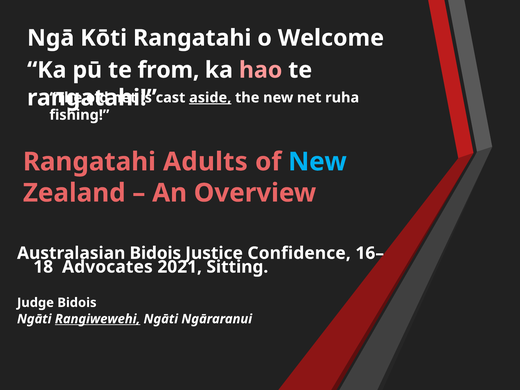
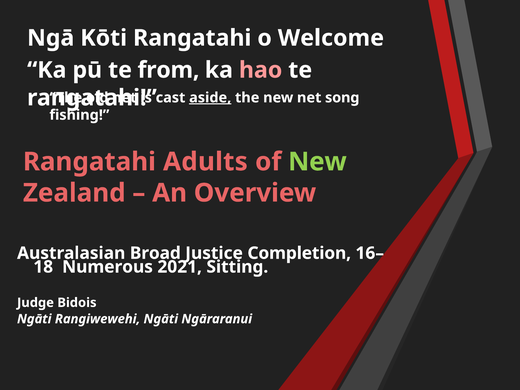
ruha: ruha -> song
New at (317, 162) colour: light blue -> light green
Australasian Bidois: Bidois -> Broad
Confidence: Confidence -> Completion
Advocates: Advocates -> Numerous
Rangiwewehi underline: present -> none
